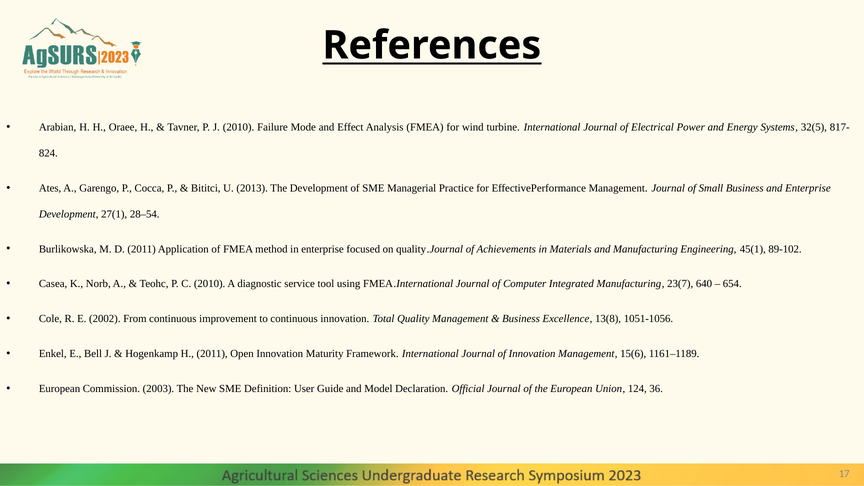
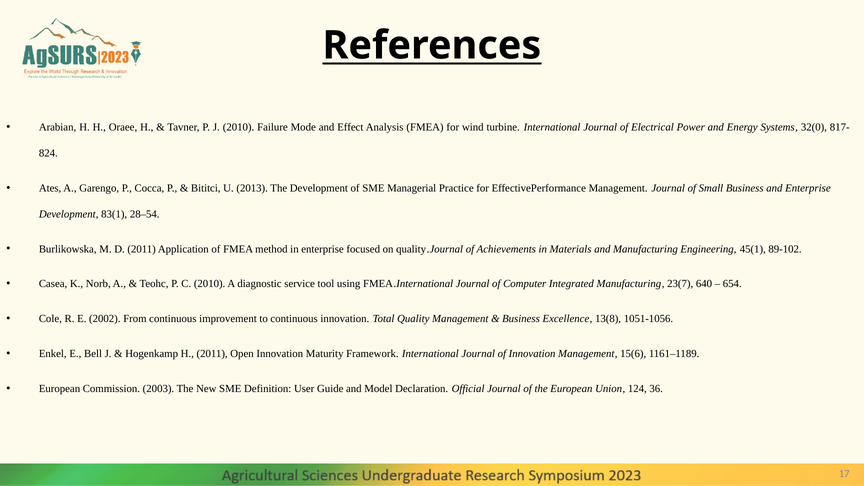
32(5: 32(5 -> 32(0
27(1: 27(1 -> 83(1
